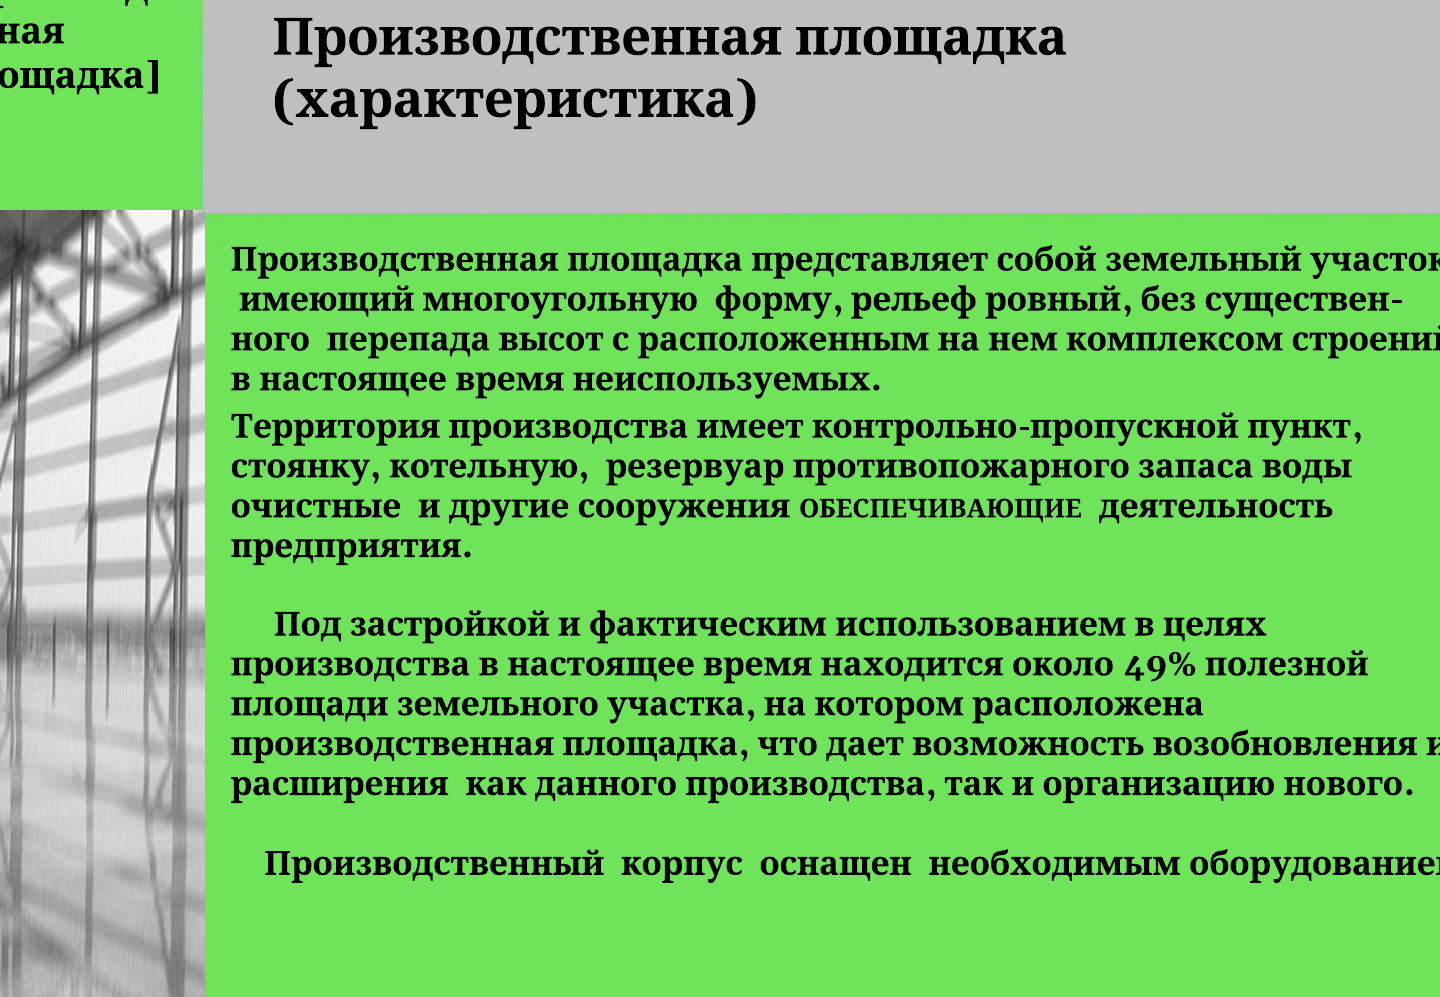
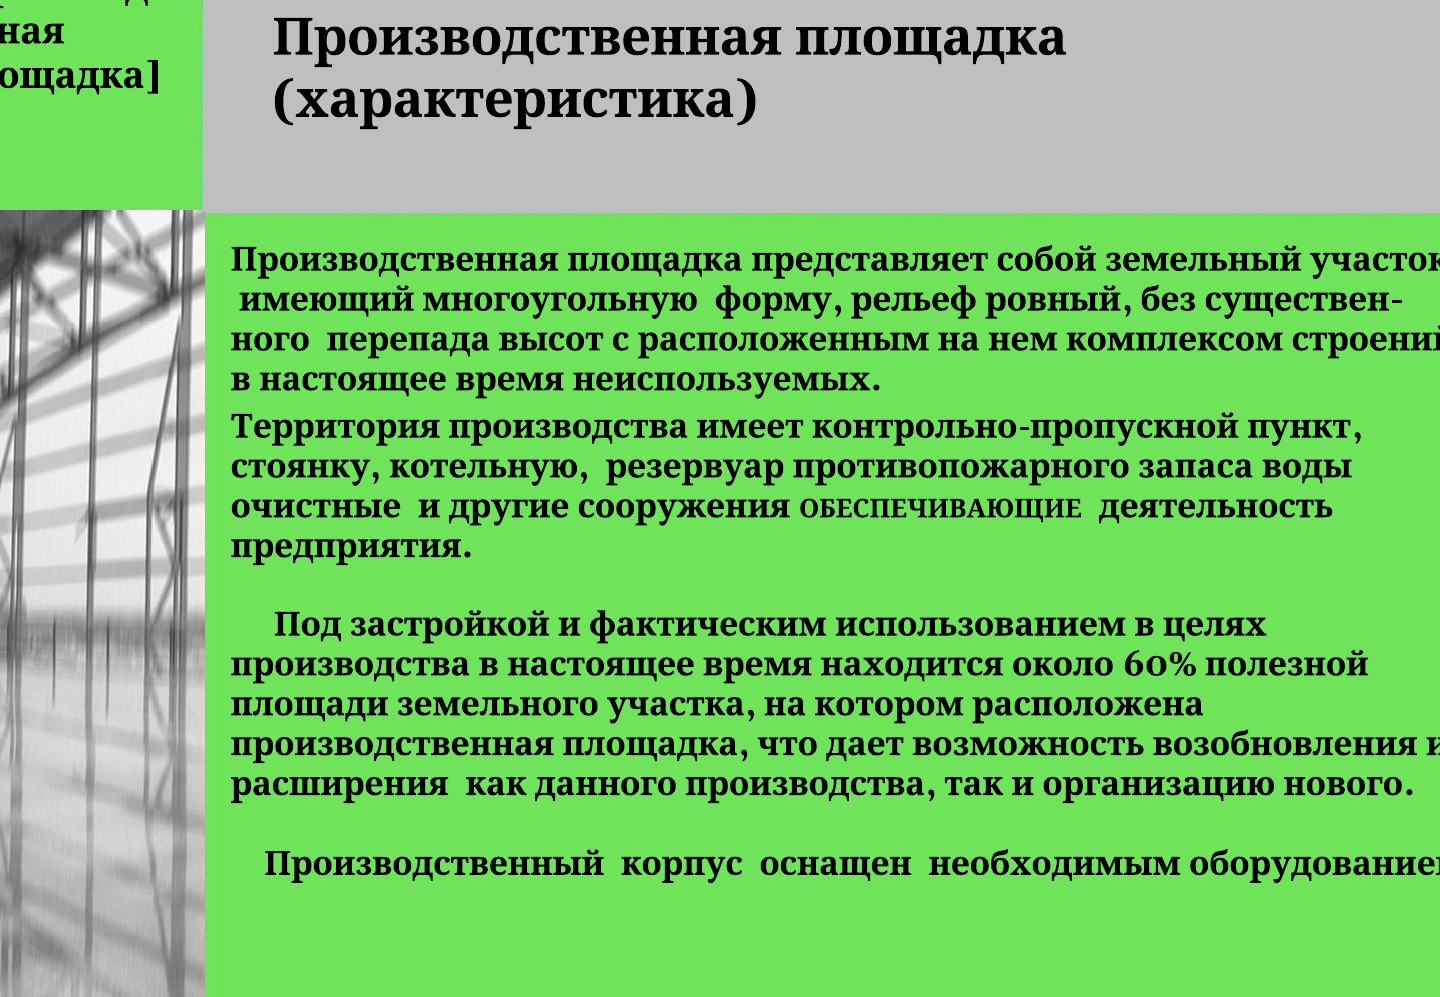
49%: 49% -> 60%
